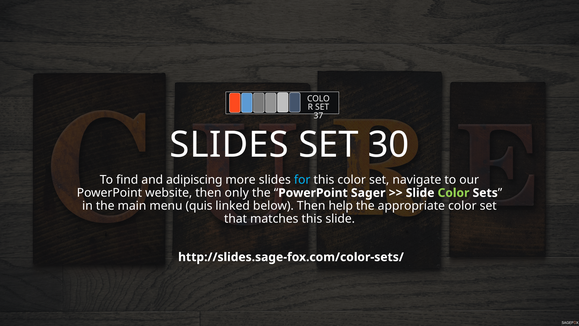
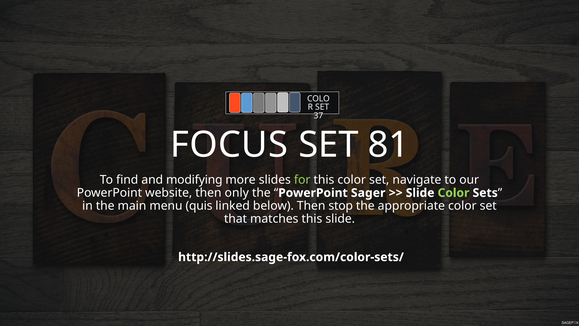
SLIDES at (229, 145): SLIDES -> FOCUS
30: 30 -> 81
adipiscing: adipiscing -> modifying
for colour: light blue -> light green
help: help -> stop
